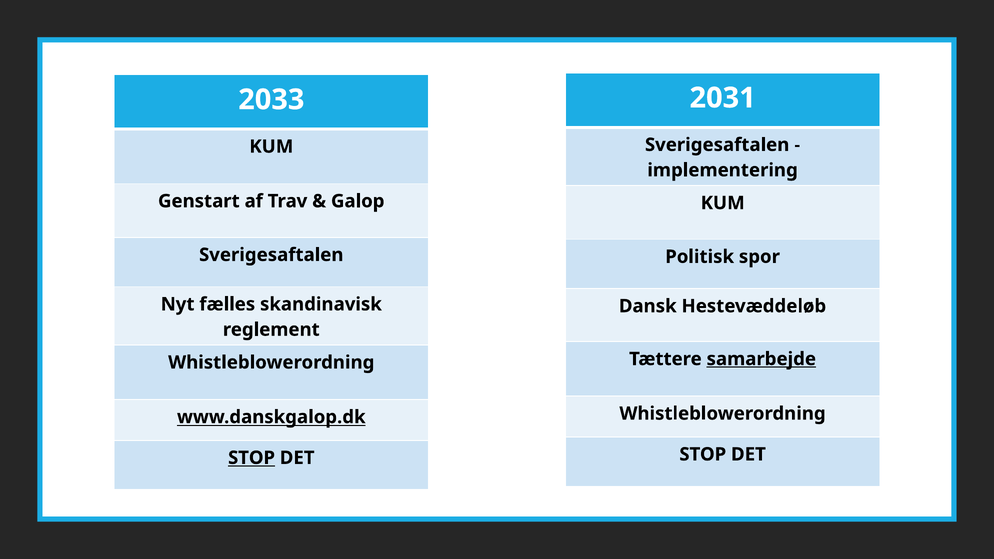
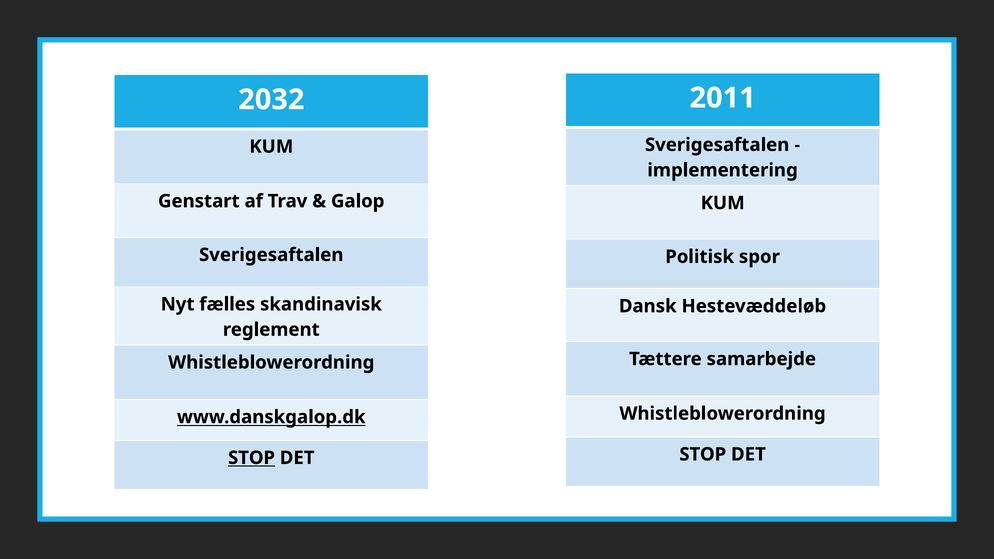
2031: 2031 -> 2011
2033: 2033 -> 2032
samarbejde underline: present -> none
